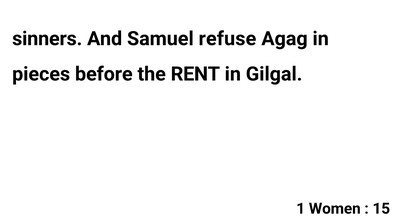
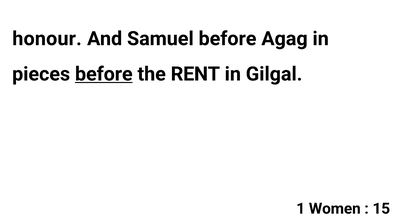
sinners: sinners -> honour
Samuel refuse: refuse -> before
before at (104, 74) underline: none -> present
